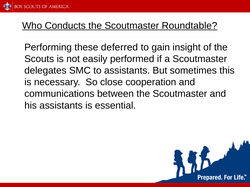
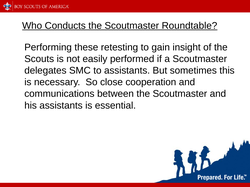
deferred: deferred -> retesting
